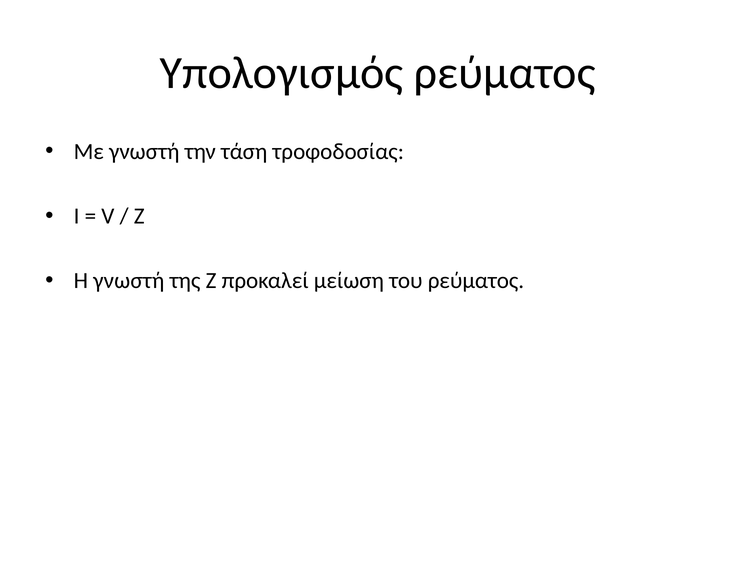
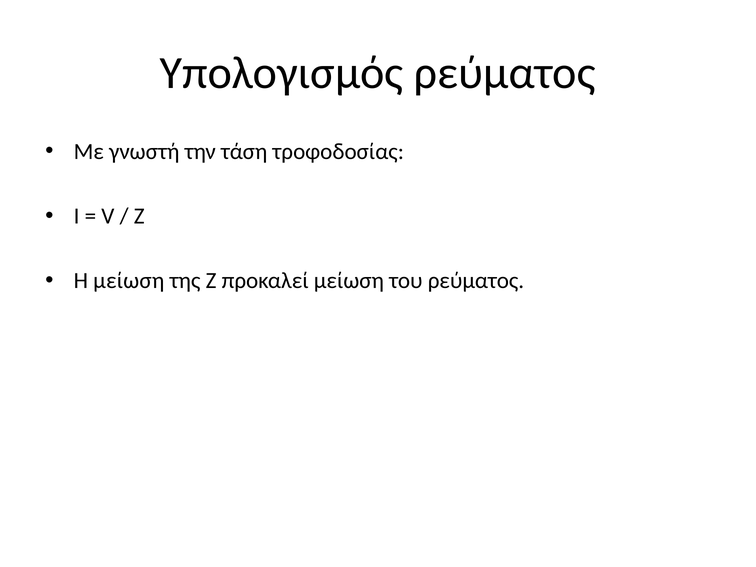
Η γνωστή: γνωστή -> μείωση
